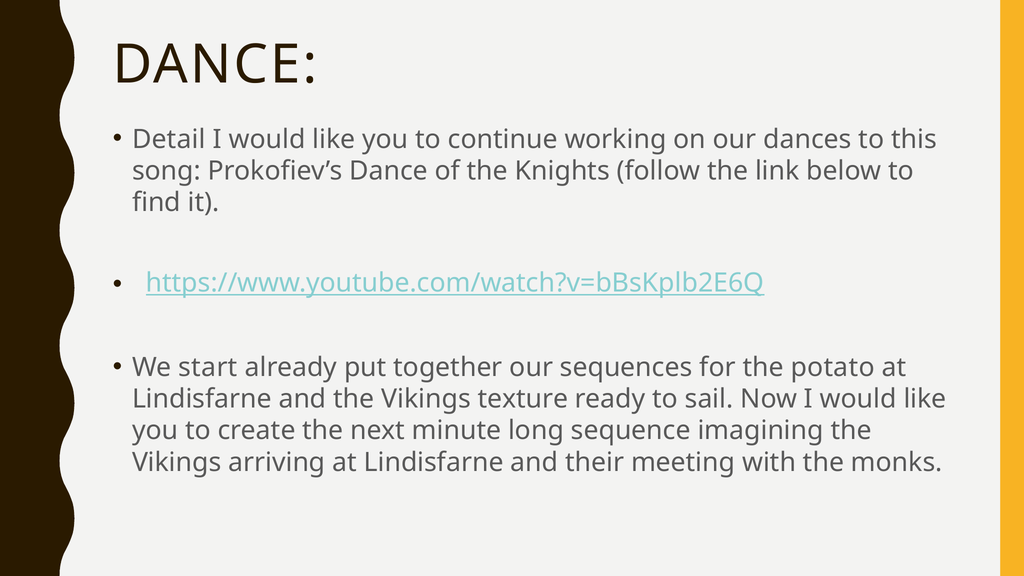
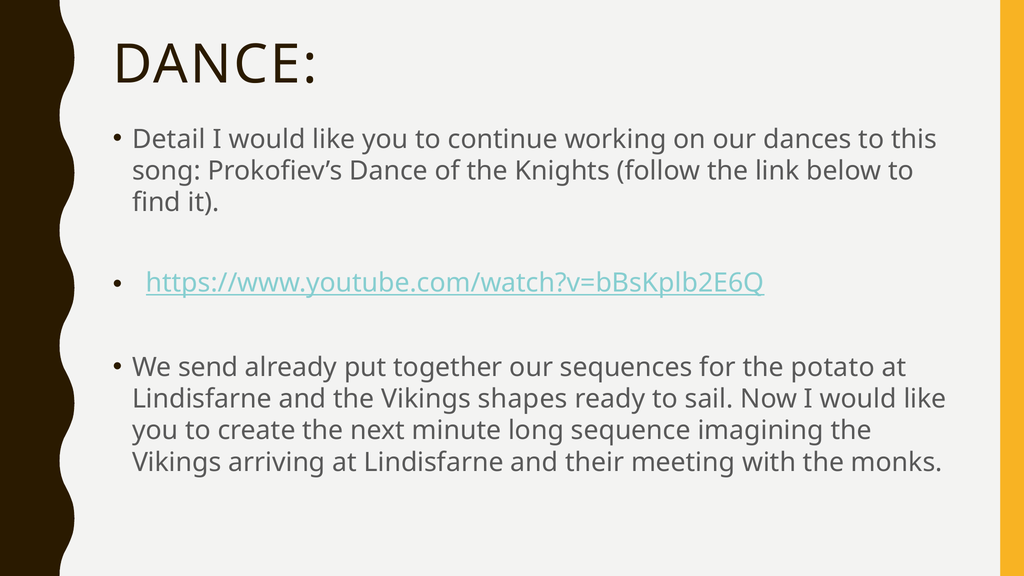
start: start -> send
texture: texture -> shapes
